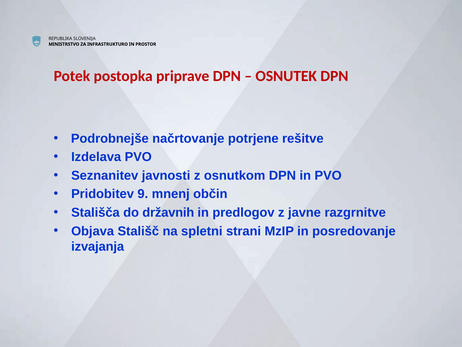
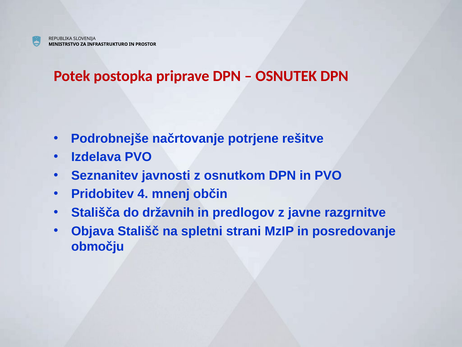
9: 9 -> 4
izvajanja: izvajanja -> območju
